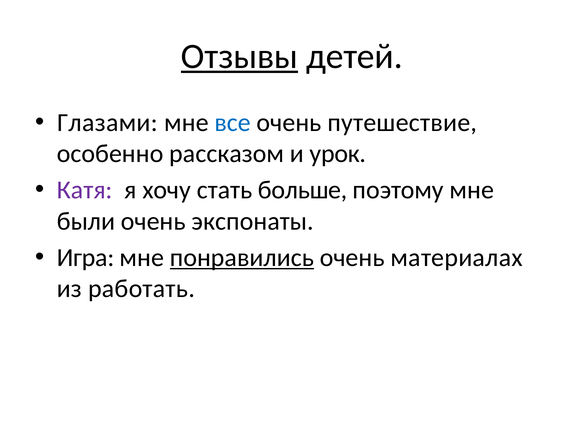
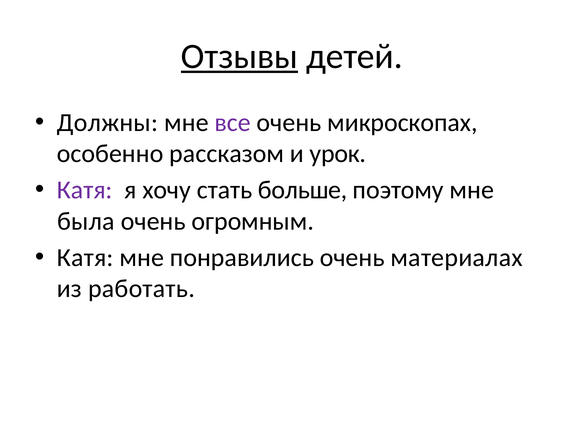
Глазами: Глазами -> Должны
все colour: blue -> purple
путешествие: путешествие -> микроскопах
были: были -> была
экспонаты: экспонаты -> огромным
Игра at (85, 258): Игра -> Катя
понравились underline: present -> none
